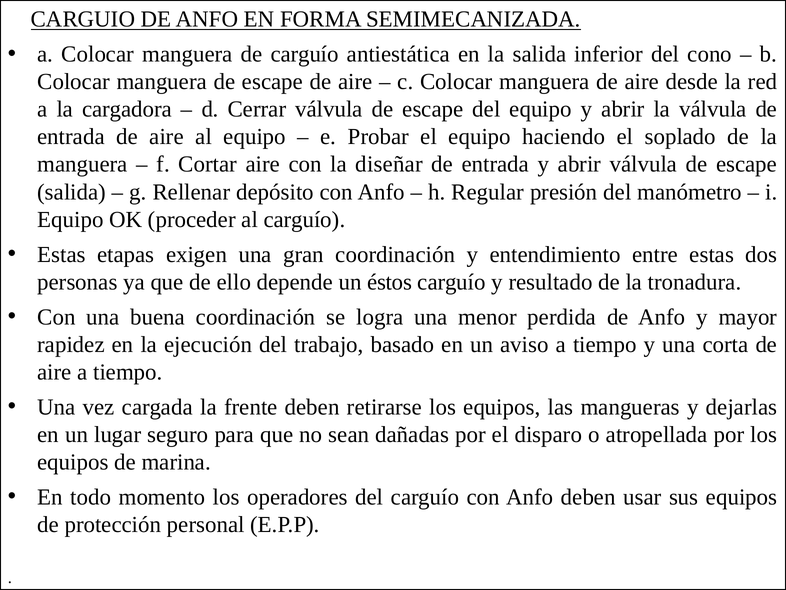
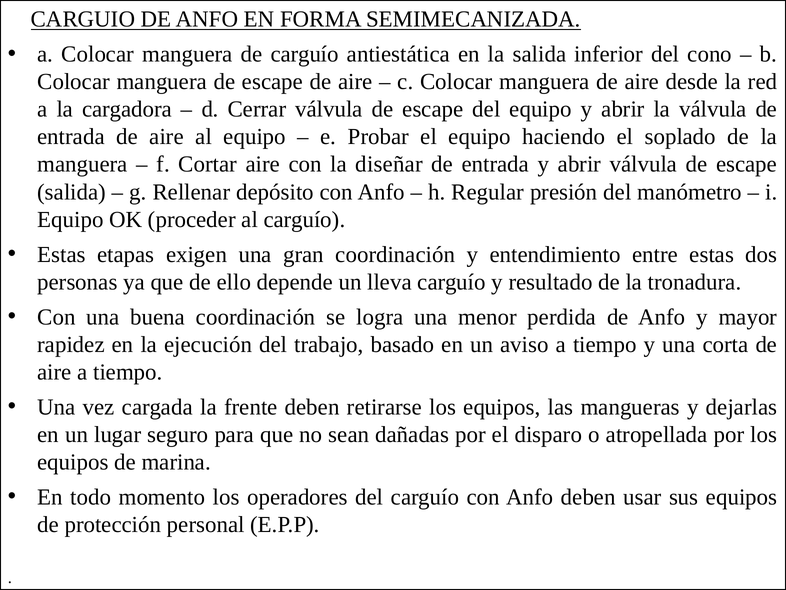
éstos: éstos -> lleva
